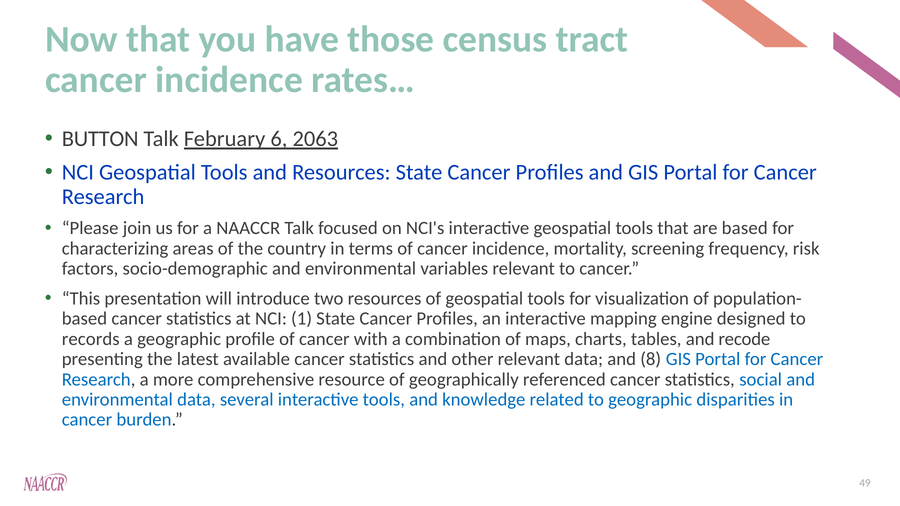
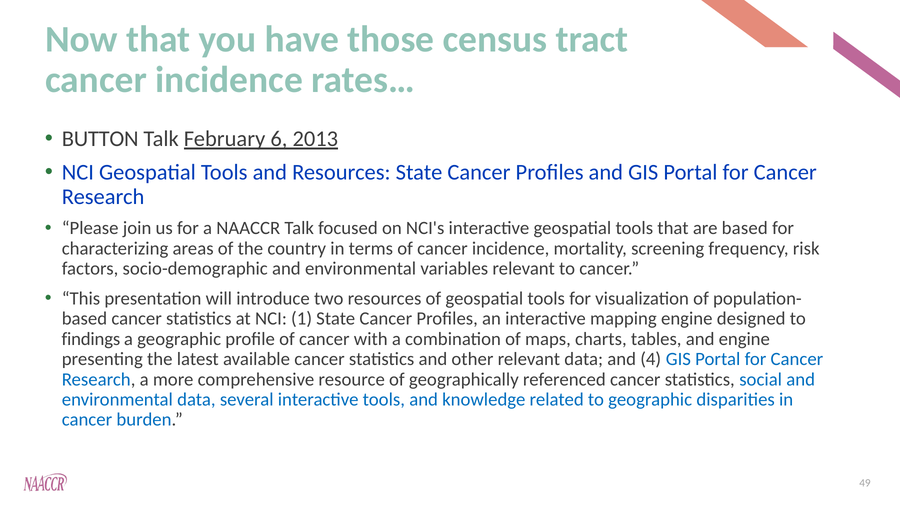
2063: 2063 -> 2013
records: records -> findings
and recode: recode -> engine
8: 8 -> 4
